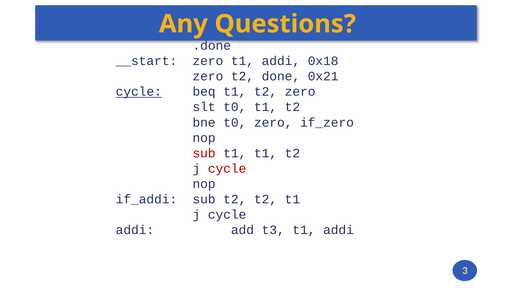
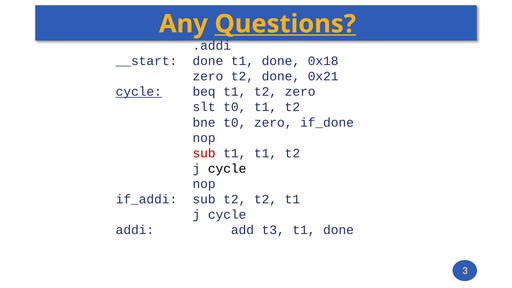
Questions underline: none -> present
.done: .done -> .addi
__start zero: zero -> done
addi at (281, 61): addi -> done
if_zero: if_zero -> if_done
cycle at (227, 169) colour: red -> black
t3 t1 addi: addi -> done
